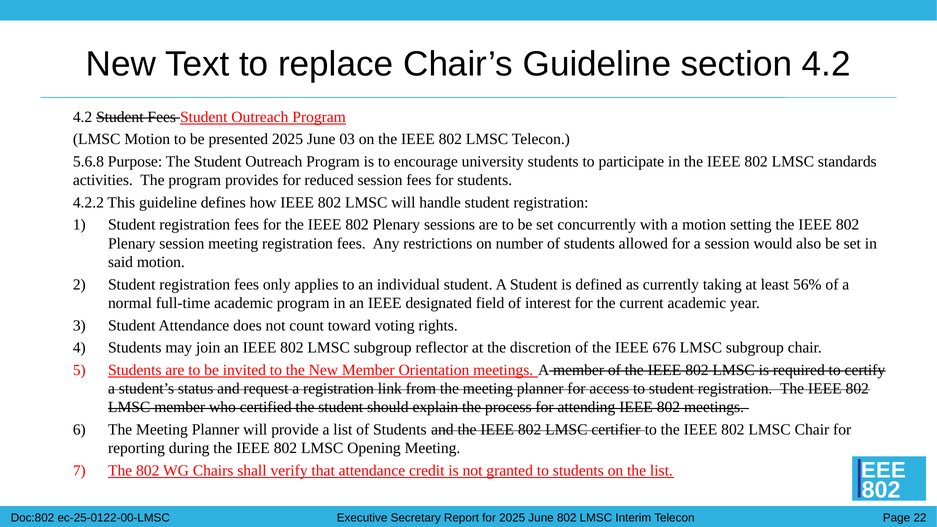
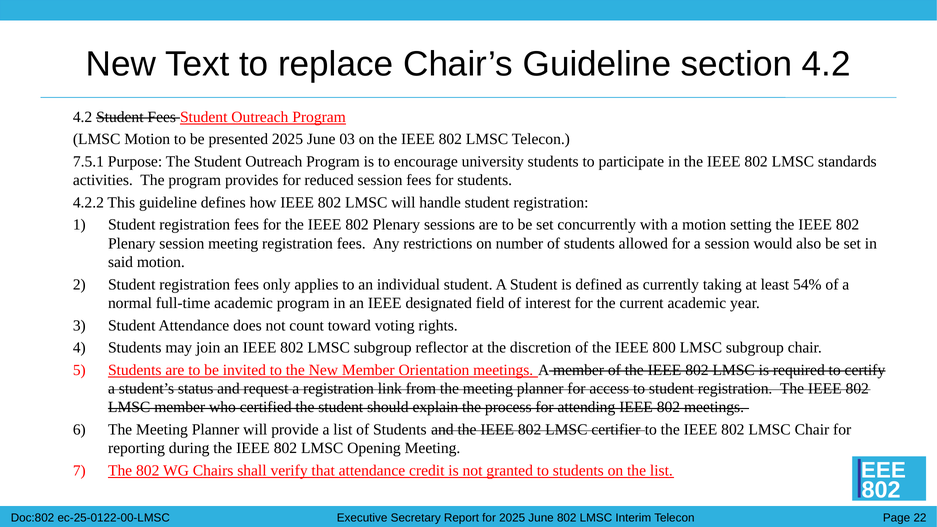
5.6.8: 5.6.8 -> 7.5.1
56%: 56% -> 54%
676: 676 -> 800
